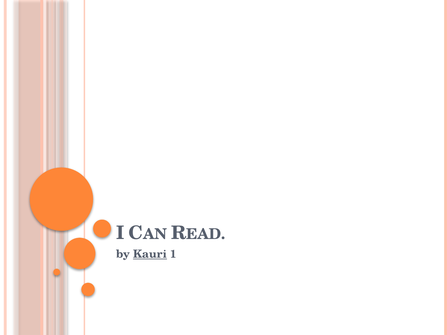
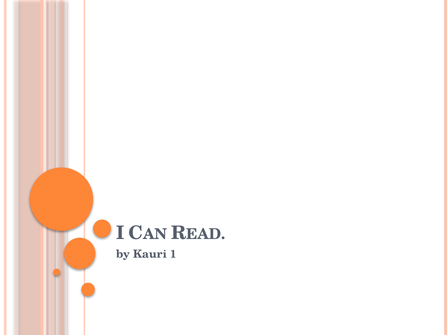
Kauri underline: present -> none
